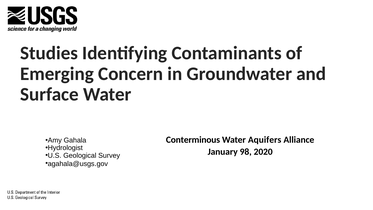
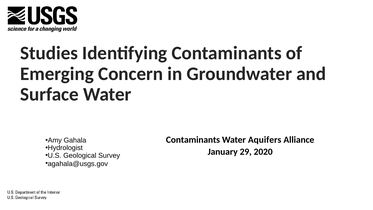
Conterminous at (193, 140): Conterminous -> Contaminants
98: 98 -> 29
